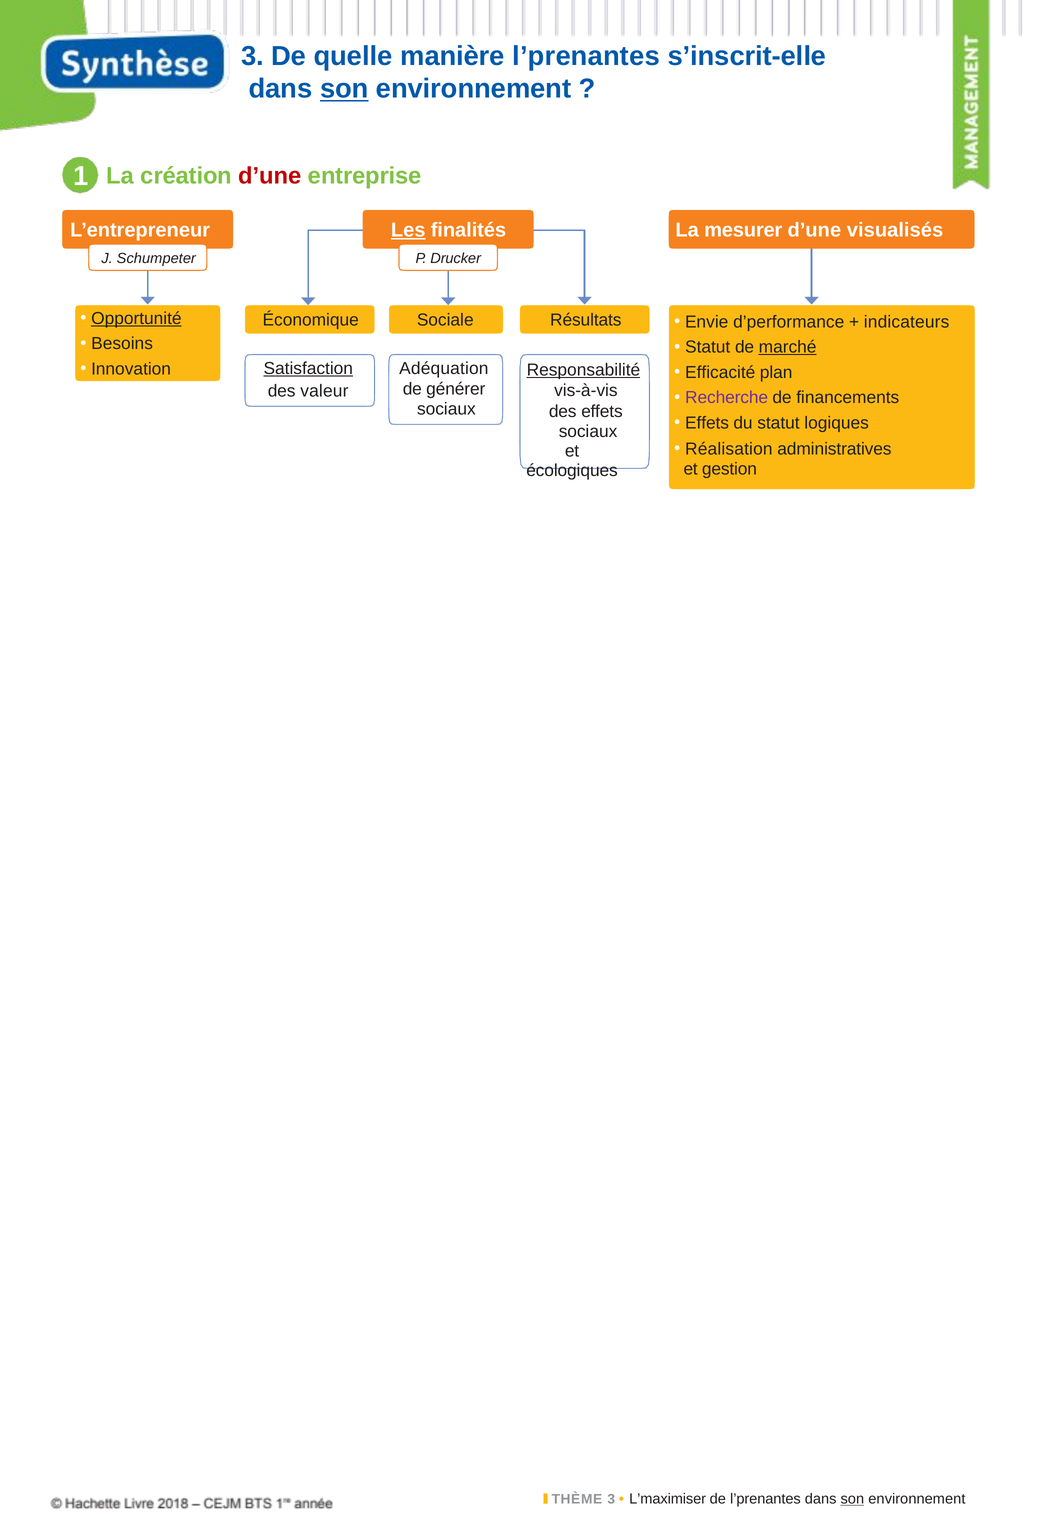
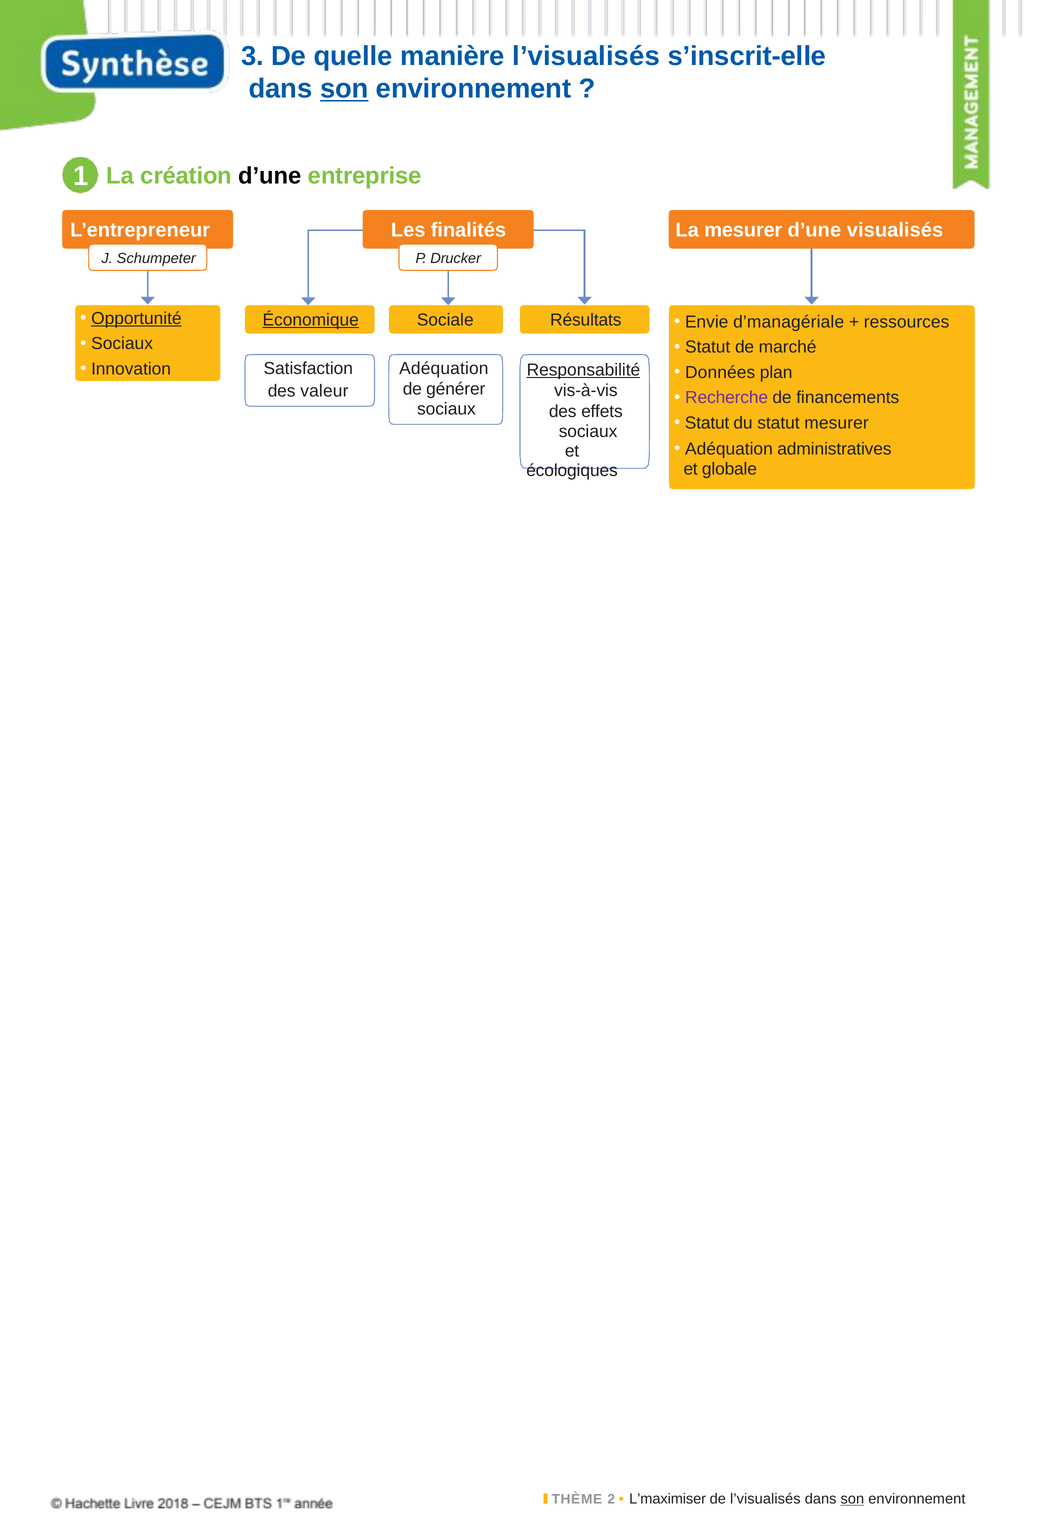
manière l’prenantes: l’prenantes -> l’visualisés
d’une at (270, 176) colour: red -> black
Les underline: present -> none
Économique underline: none -> present
d’performance: d’performance -> d’managériale
indicateurs: indicateurs -> ressources
Besoins at (122, 344): Besoins -> Sociaux
marché underline: present -> none
Satisfaction underline: present -> none
Efficacité: Efficacité -> Données
Effets at (707, 423): Effets -> Statut
statut logiques: logiques -> mesurer
Réalisation at (729, 449): Réalisation -> Adéquation
gestion: gestion -> globale
THÈME 3: 3 -> 2
de l’prenantes: l’prenantes -> l’visualisés
